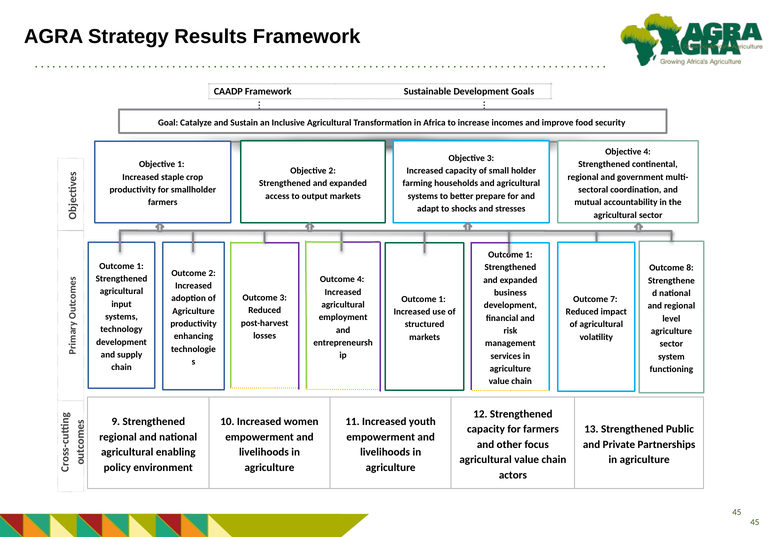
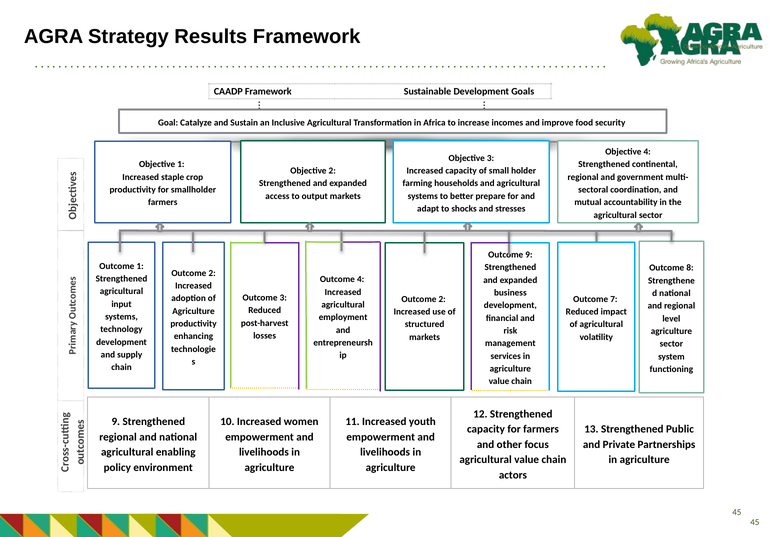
1 at (529, 255): 1 -> 9
1 at (442, 299): 1 -> 2
